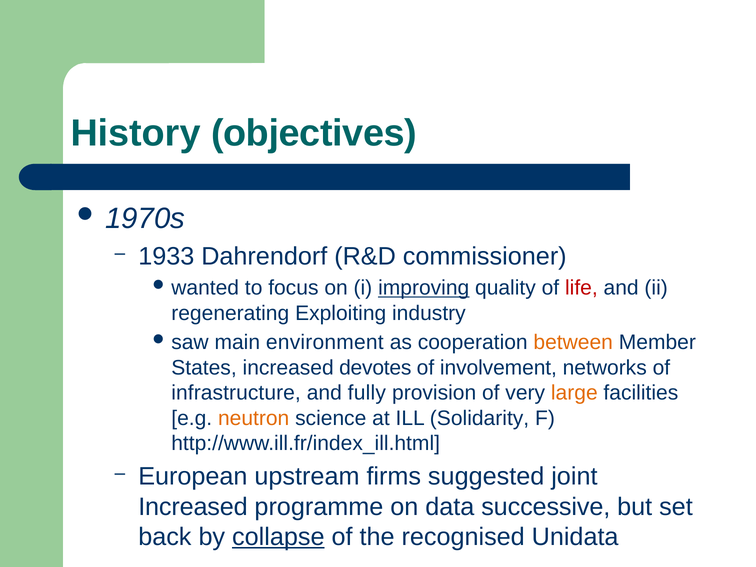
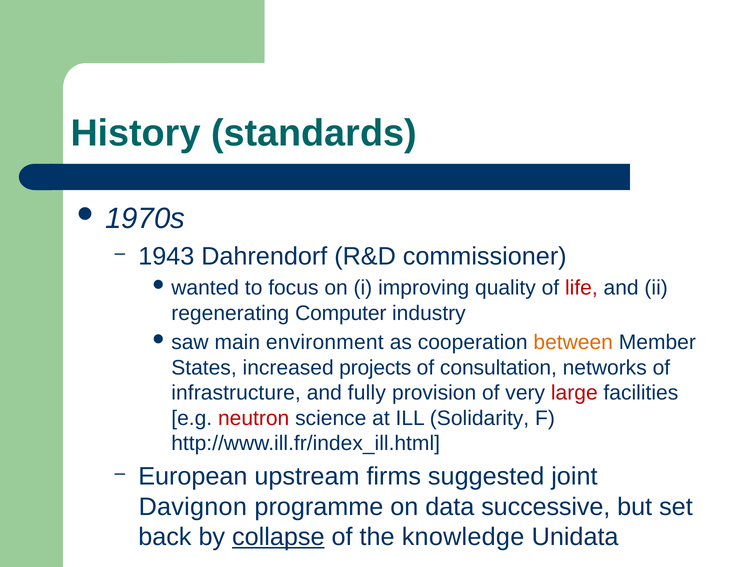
objectives: objectives -> standards
1933: 1933 -> 1943
improving underline: present -> none
Exploiting: Exploiting -> Computer
devotes: devotes -> projects
involvement: involvement -> consultation
large colour: orange -> red
neutron colour: orange -> red
Increased at (193, 507): Increased -> Davignon
recognised: recognised -> knowledge
